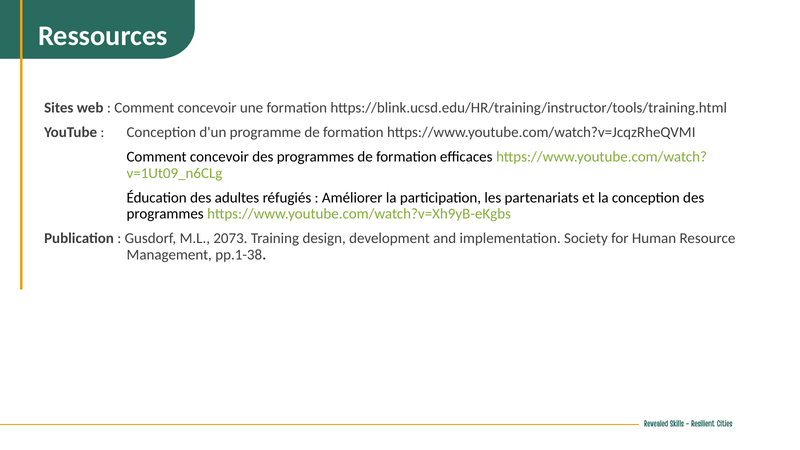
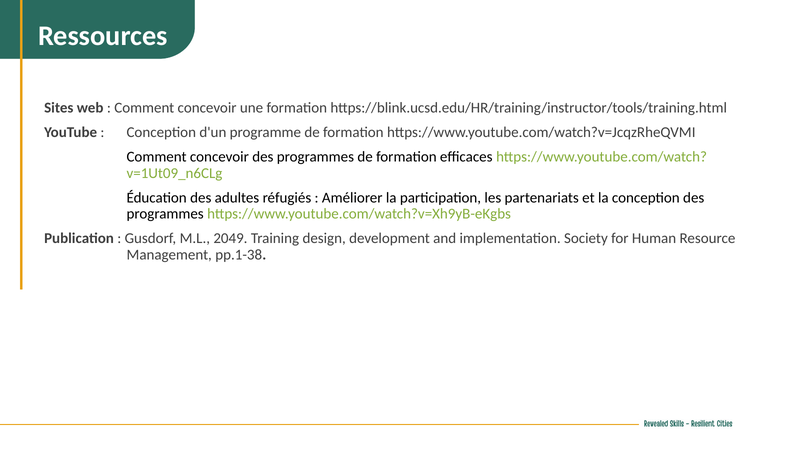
2073: 2073 -> 2049
